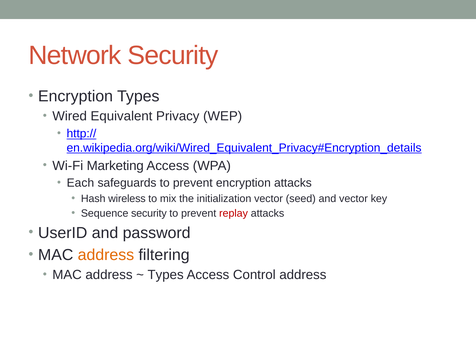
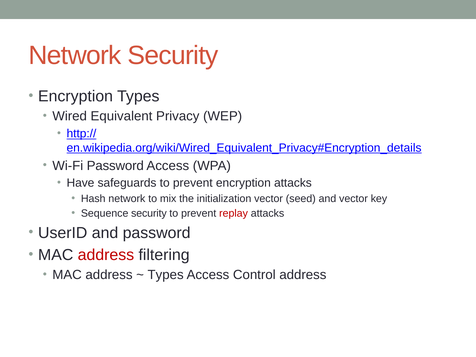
Wi-Fi Marketing: Marketing -> Password
Each: Each -> Have
Hash wireless: wireless -> network
address at (106, 255) colour: orange -> red
